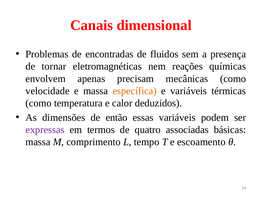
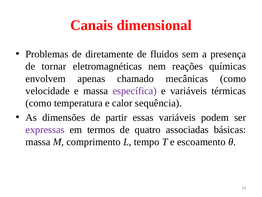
encontradas: encontradas -> diretamente
precisam: precisam -> chamado
específica colour: orange -> purple
deduzidos: deduzidos -> sequência
então: então -> partir
